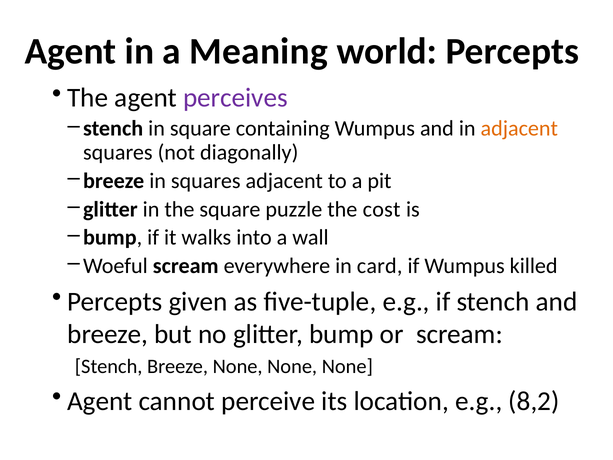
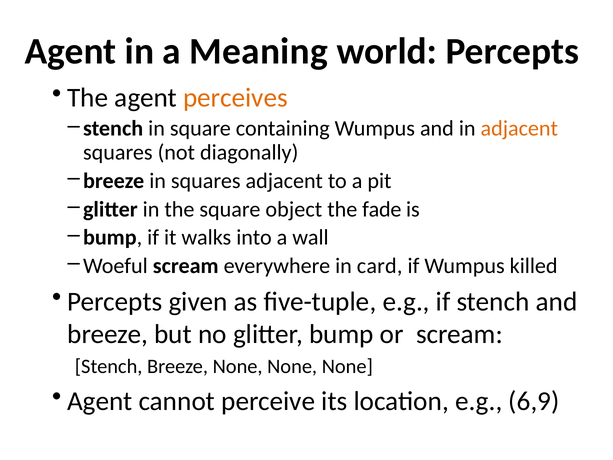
perceives colour: purple -> orange
puzzle: puzzle -> object
cost: cost -> fade
8,2: 8,2 -> 6,9
